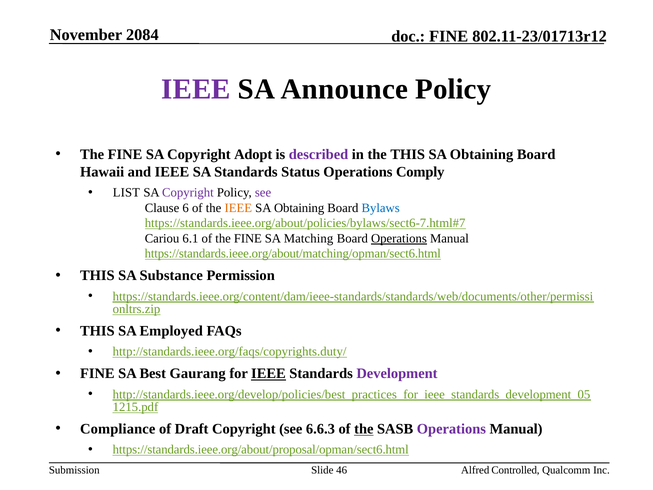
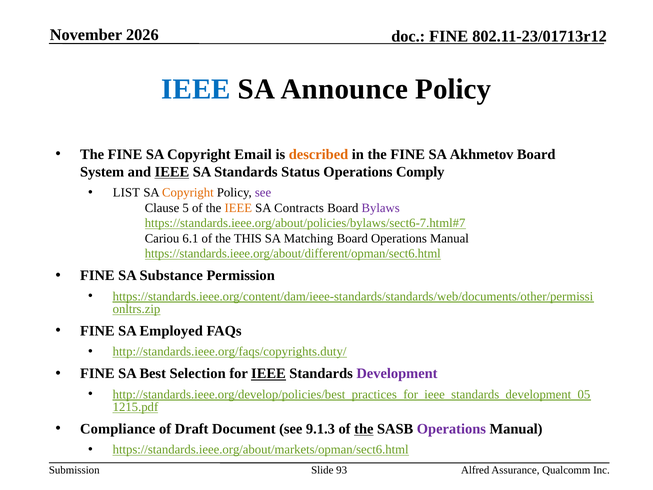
2084: 2084 -> 2026
IEEE at (196, 89) colour: purple -> blue
Adopt: Adopt -> Email
described colour: purple -> orange
in the THIS: THIS -> FINE
Obtaining at (482, 154): Obtaining -> Akhmetov
Hawaii: Hawaii -> System
IEEE at (172, 172) underline: none -> present
Copyright at (188, 193) colour: purple -> orange
6: 6 -> 5
Obtaining at (299, 208): Obtaining -> Contracts
Bylaws colour: blue -> purple
of the FINE: FINE -> THIS
Operations at (399, 238) underline: present -> none
https://standards.ieee.org/about/matching/opman/sect6.html: https://standards.ieee.org/about/matching/opman/sect6.html -> https://standards.ieee.org/about/different/opman/sect6.html
THIS at (97, 275): THIS -> FINE
THIS at (97, 331): THIS -> FINE
Gaurang: Gaurang -> Selection
Draft Copyright: Copyright -> Document
6.6.3: 6.6.3 -> 9.1.3
https://standards.ieee.org/about/proposal/opman/sect6.html: https://standards.ieee.org/about/proposal/opman/sect6.html -> https://standards.ieee.org/about/markets/opman/sect6.html
46: 46 -> 93
Controlled: Controlled -> Assurance
